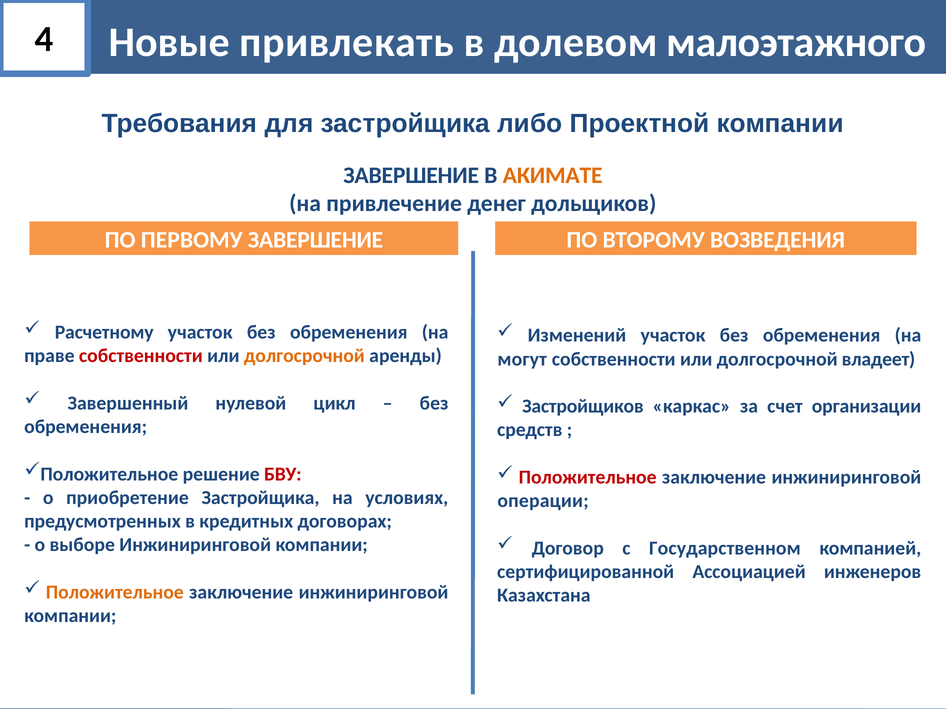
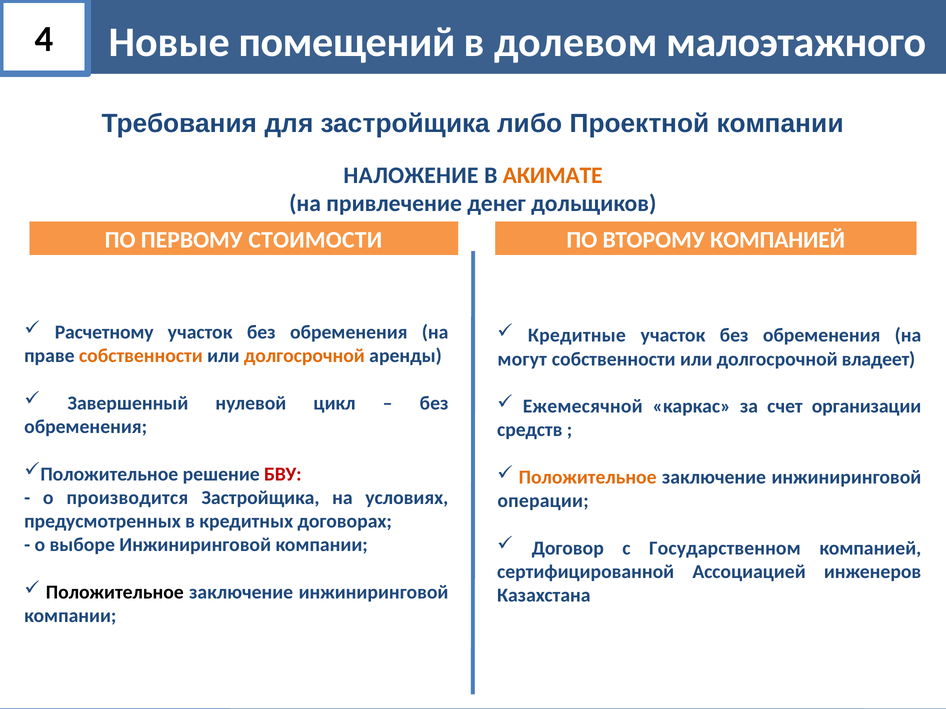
привлекать: привлекать -> помещений
ЗАВЕРШЕНИЕ at (411, 175): ЗАВЕРШЕНИЕ -> НАЛОЖЕНИЕ
ПЕРВОМУ ЗАВЕРШЕНИЕ: ЗАВЕРШЕНИЕ -> СТОИМОСТИ
ВТОРОМУ ВОЗВЕДЕНИЯ: ВОЗВЕДЕНИЯ -> КОМПАНИЕЙ
Изменений: Изменений -> Кредитные
собственности at (141, 356) colour: red -> orange
Застройщиков: Застройщиков -> Ежемесячной
Положительное at (588, 478) colour: red -> orange
приобретение: приобретение -> производится
Положительное at (115, 593) colour: orange -> black
